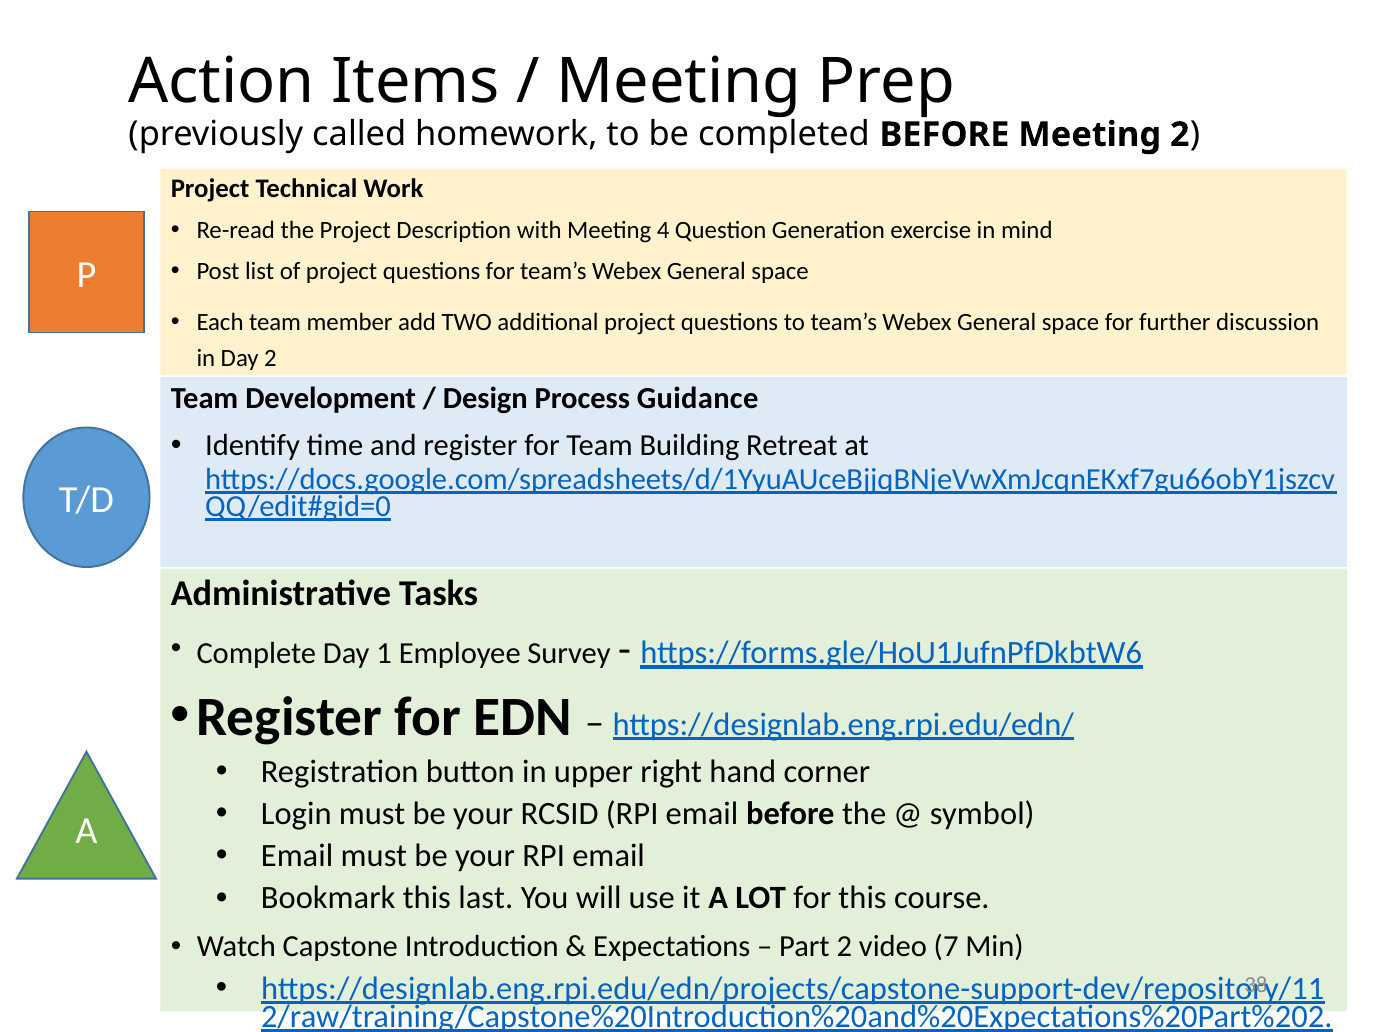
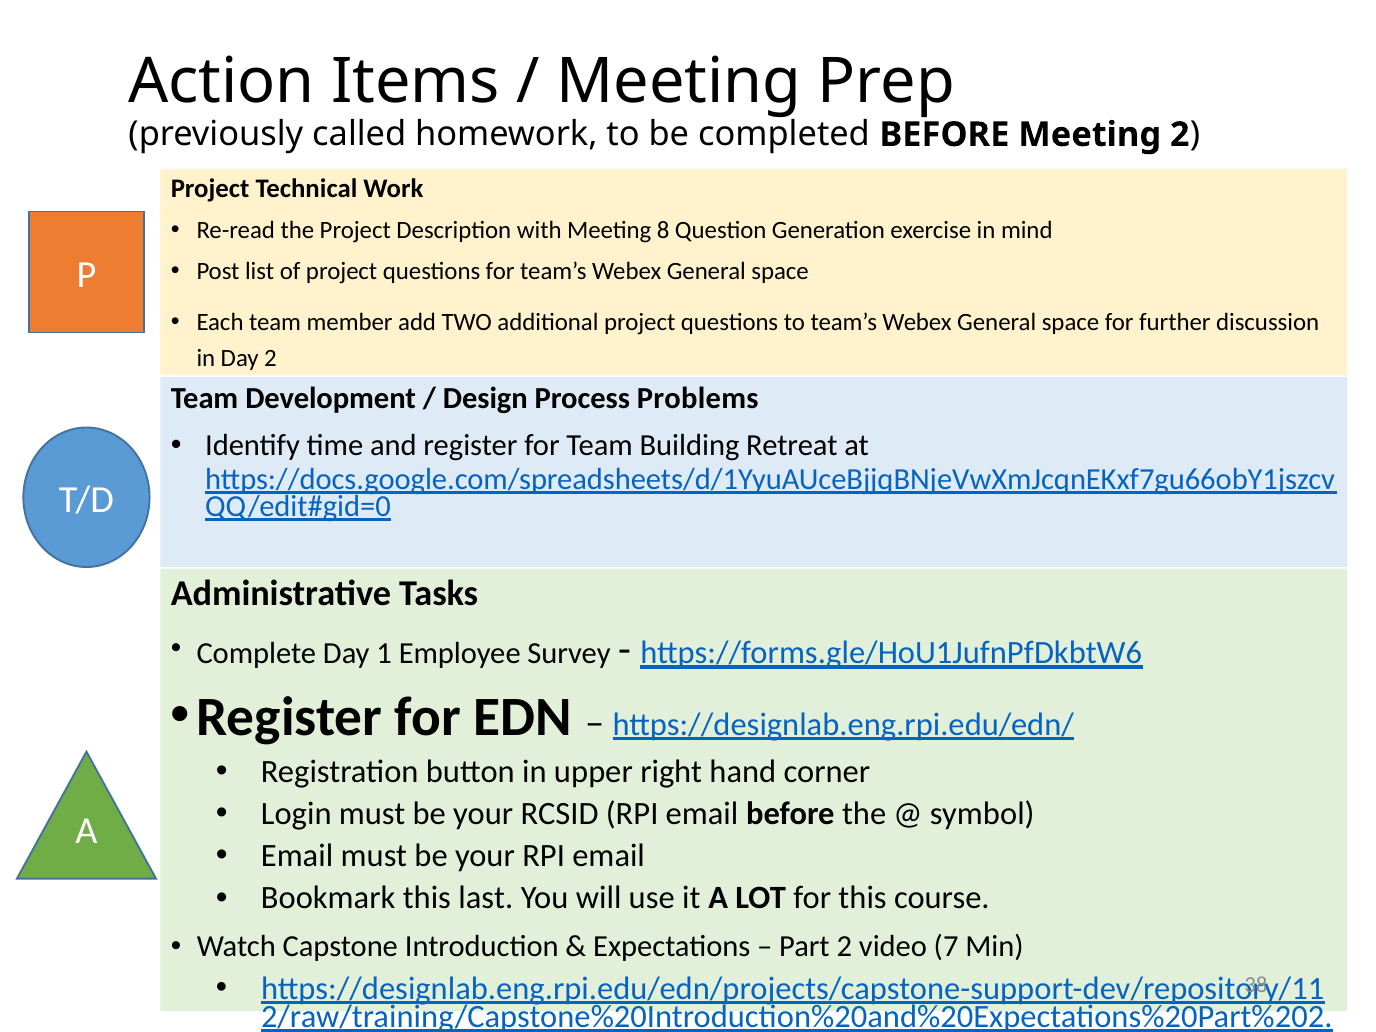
4: 4 -> 8
Guidance: Guidance -> Problems
